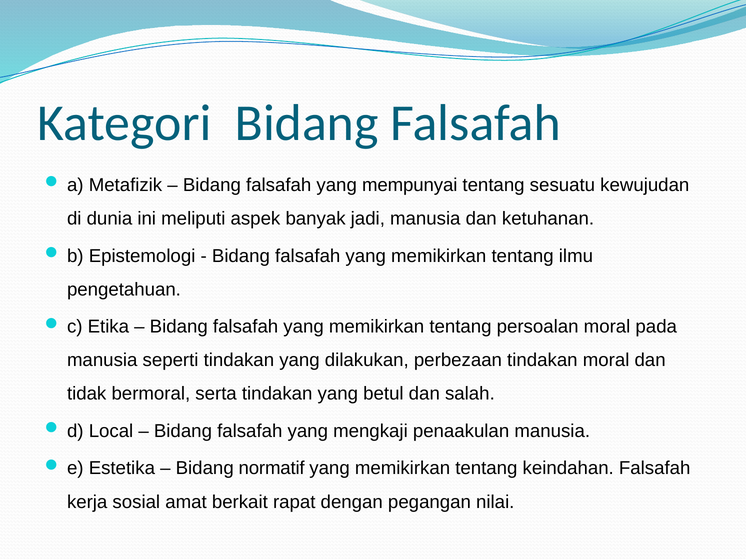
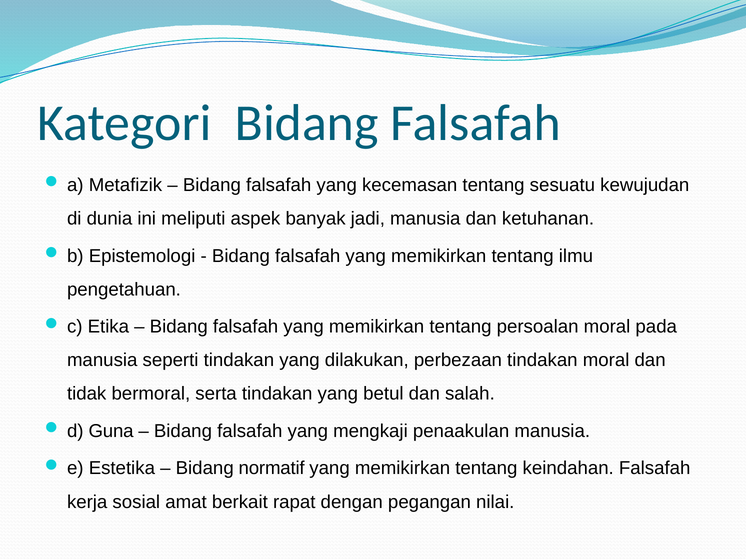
mempunyai: mempunyai -> kecemasan
Local: Local -> Guna
